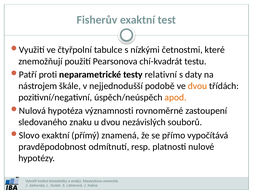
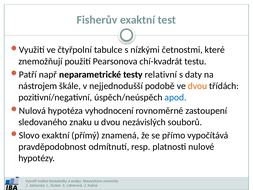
proti: proti -> např
apod colour: orange -> blue
významnosti: významnosti -> vyhodnocení
